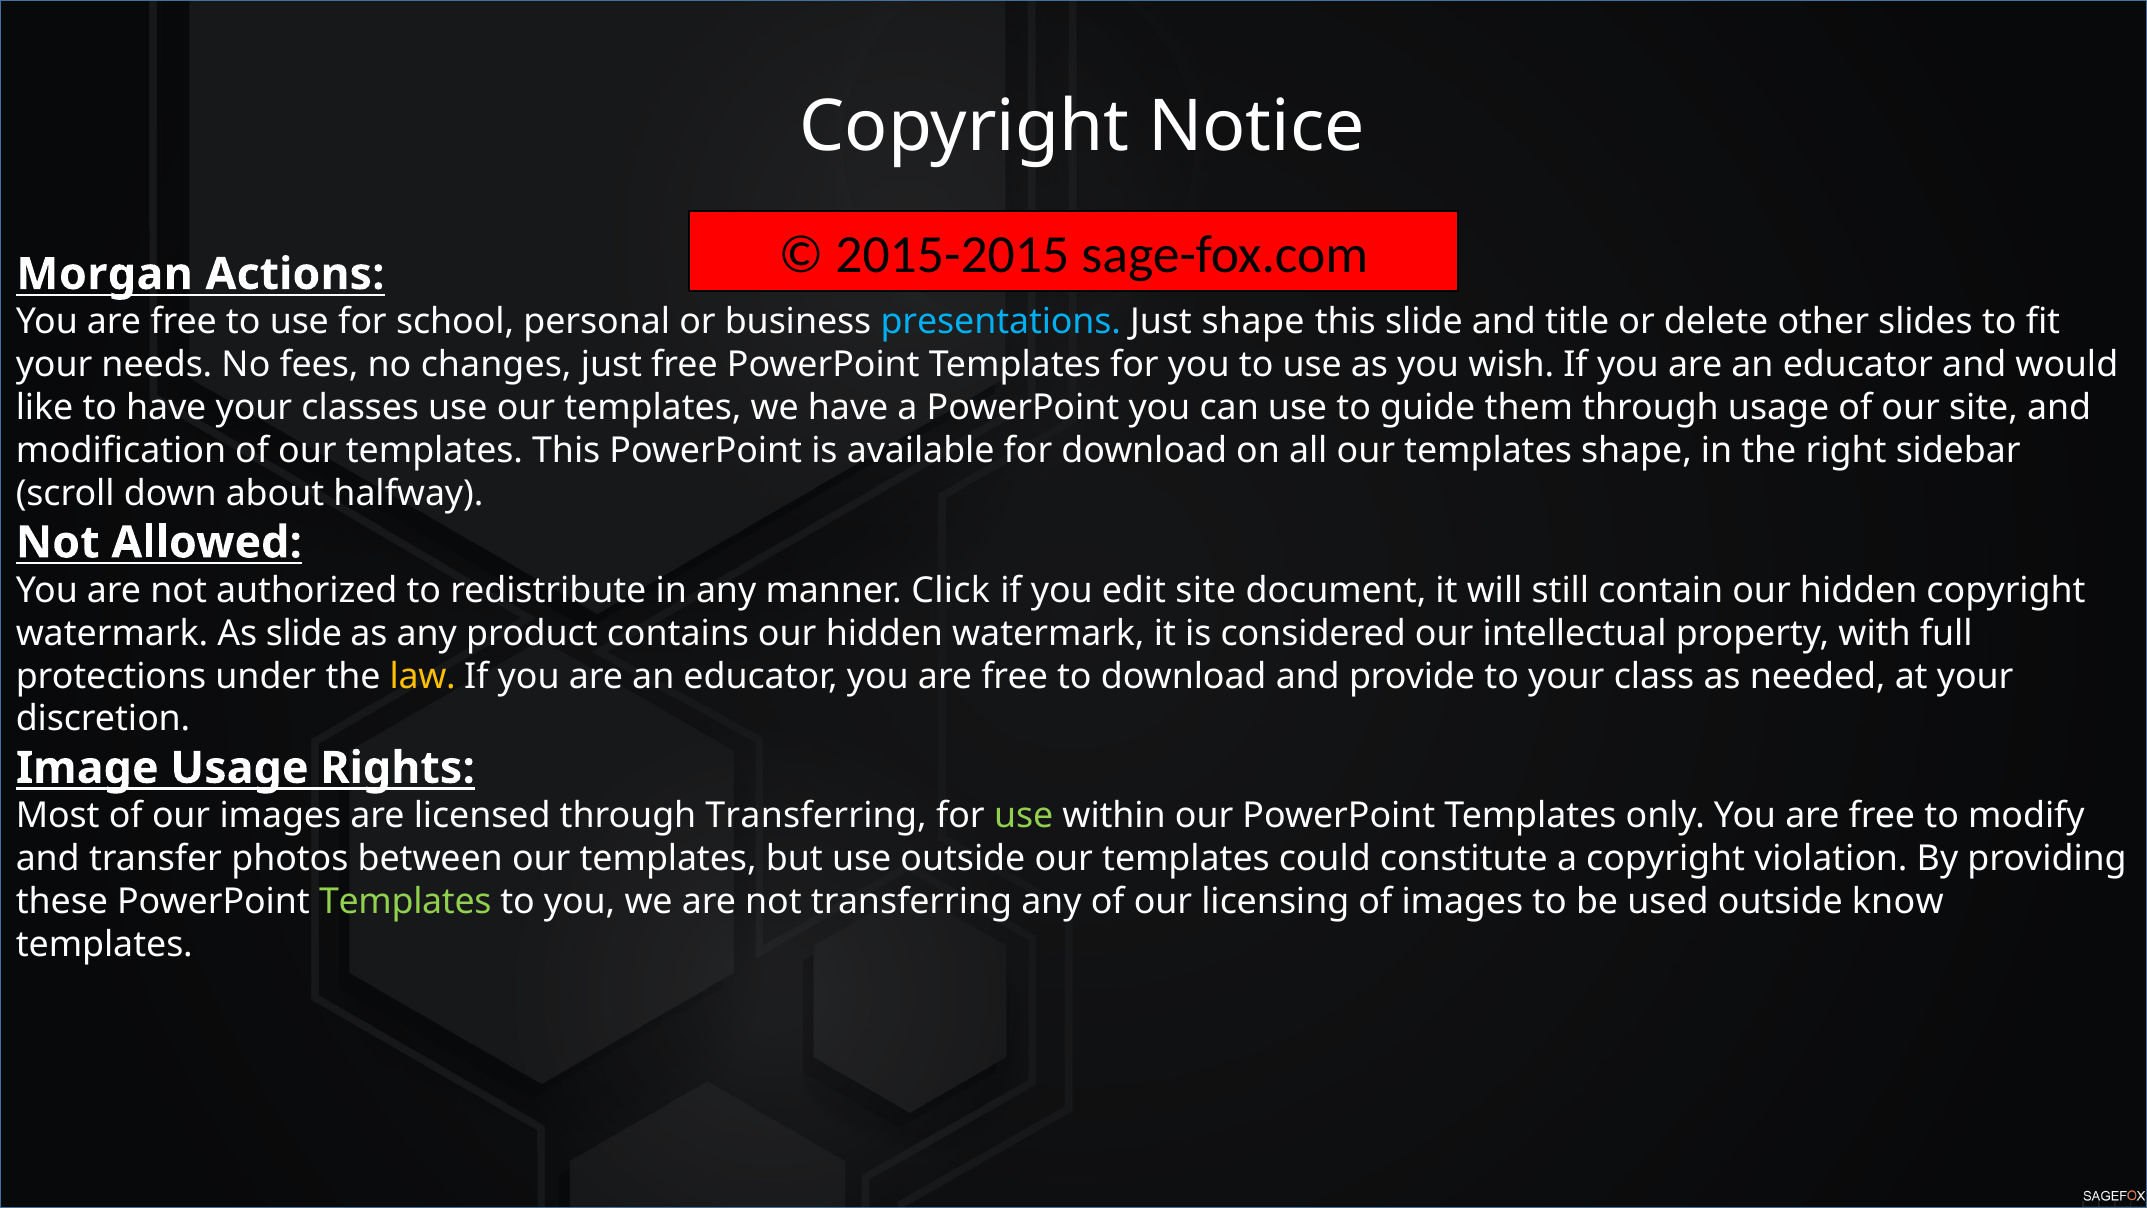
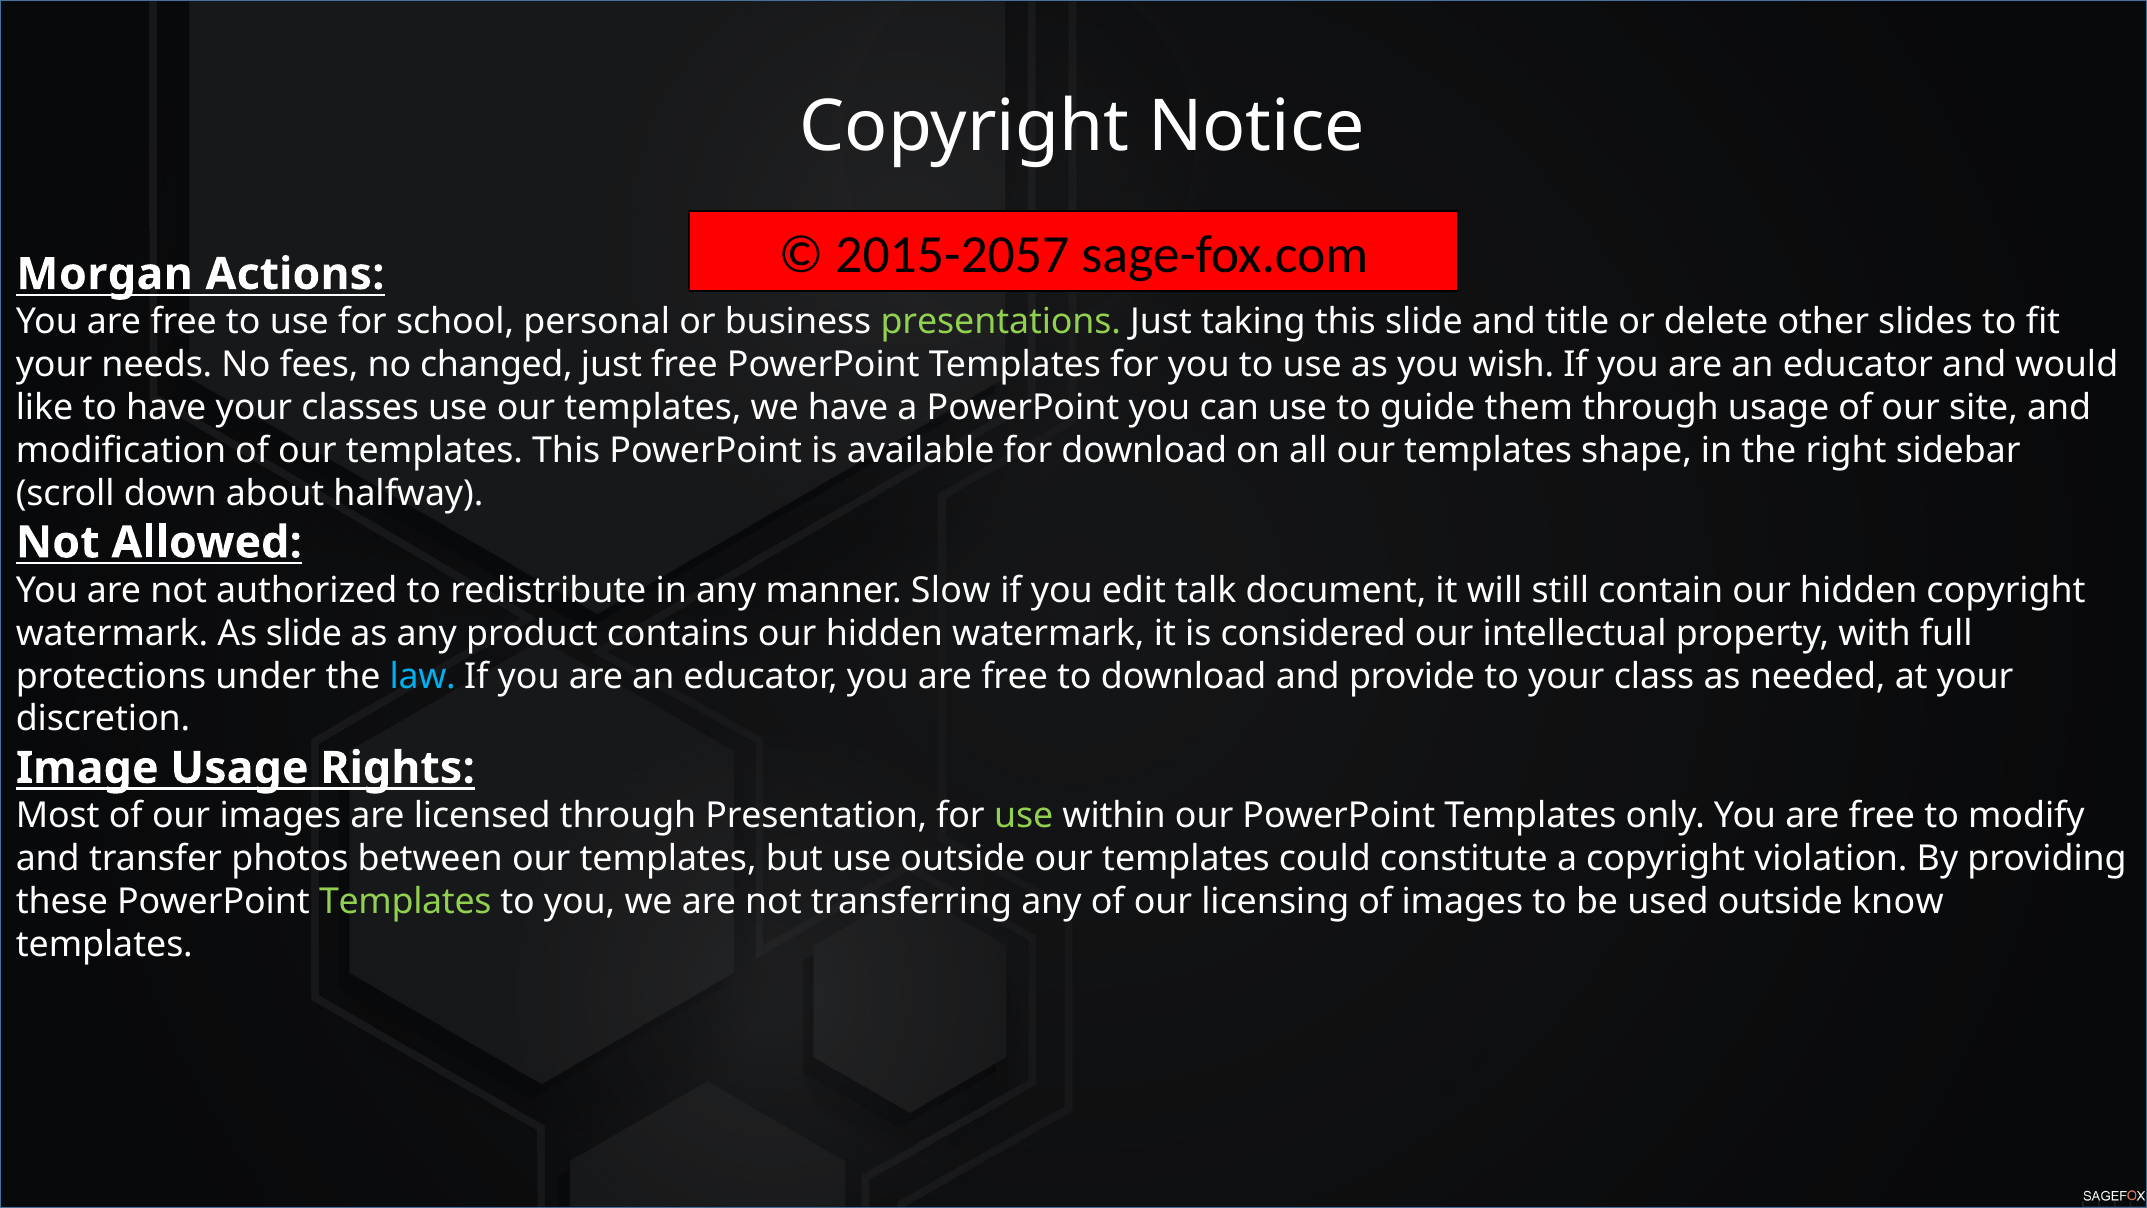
2015-2015: 2015-2015 -> 2015-2057
presentations colour: light blue -> light green
Just shape: shape -> taking
changes: changes -> changed
Click: Click -> Slow
edit site: site -> talk
law colour: yellow -> light blue
through Transferring: Transferring -> Presentation
